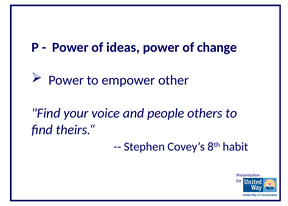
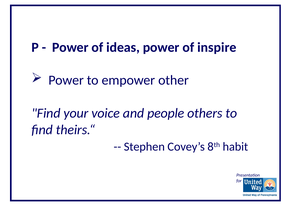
change: change -> inspire
